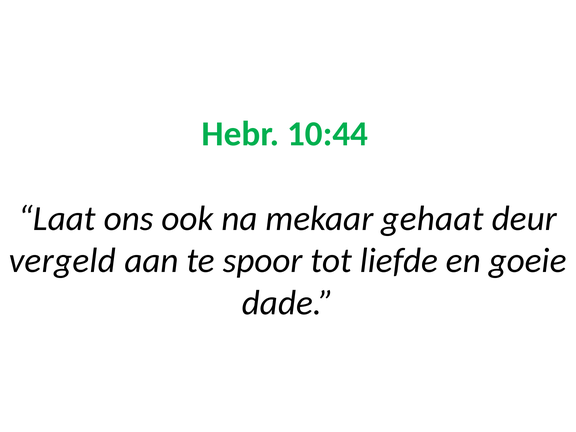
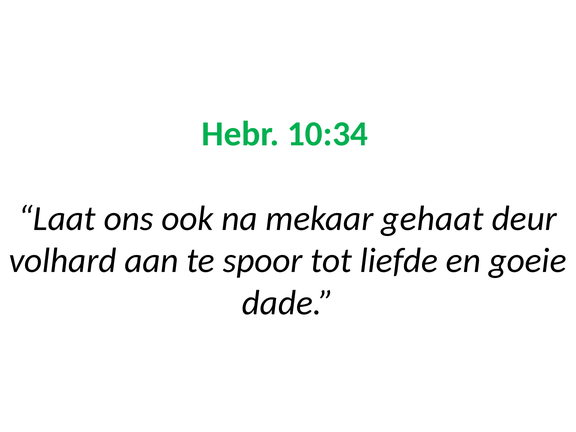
10:44: 10:44 -> 10:34
vergeld: vergeld -> volhard
